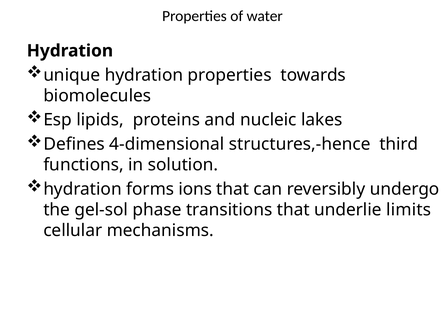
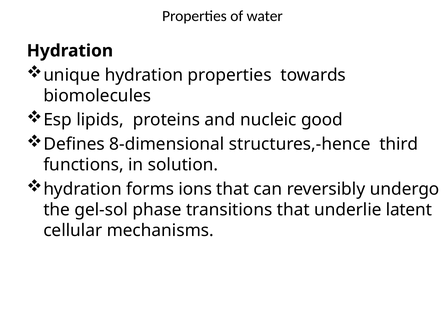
lakes: lakes -> good
4-dimensional: 4-dimensional -> 8-dimensional
limits: limits -> latent
